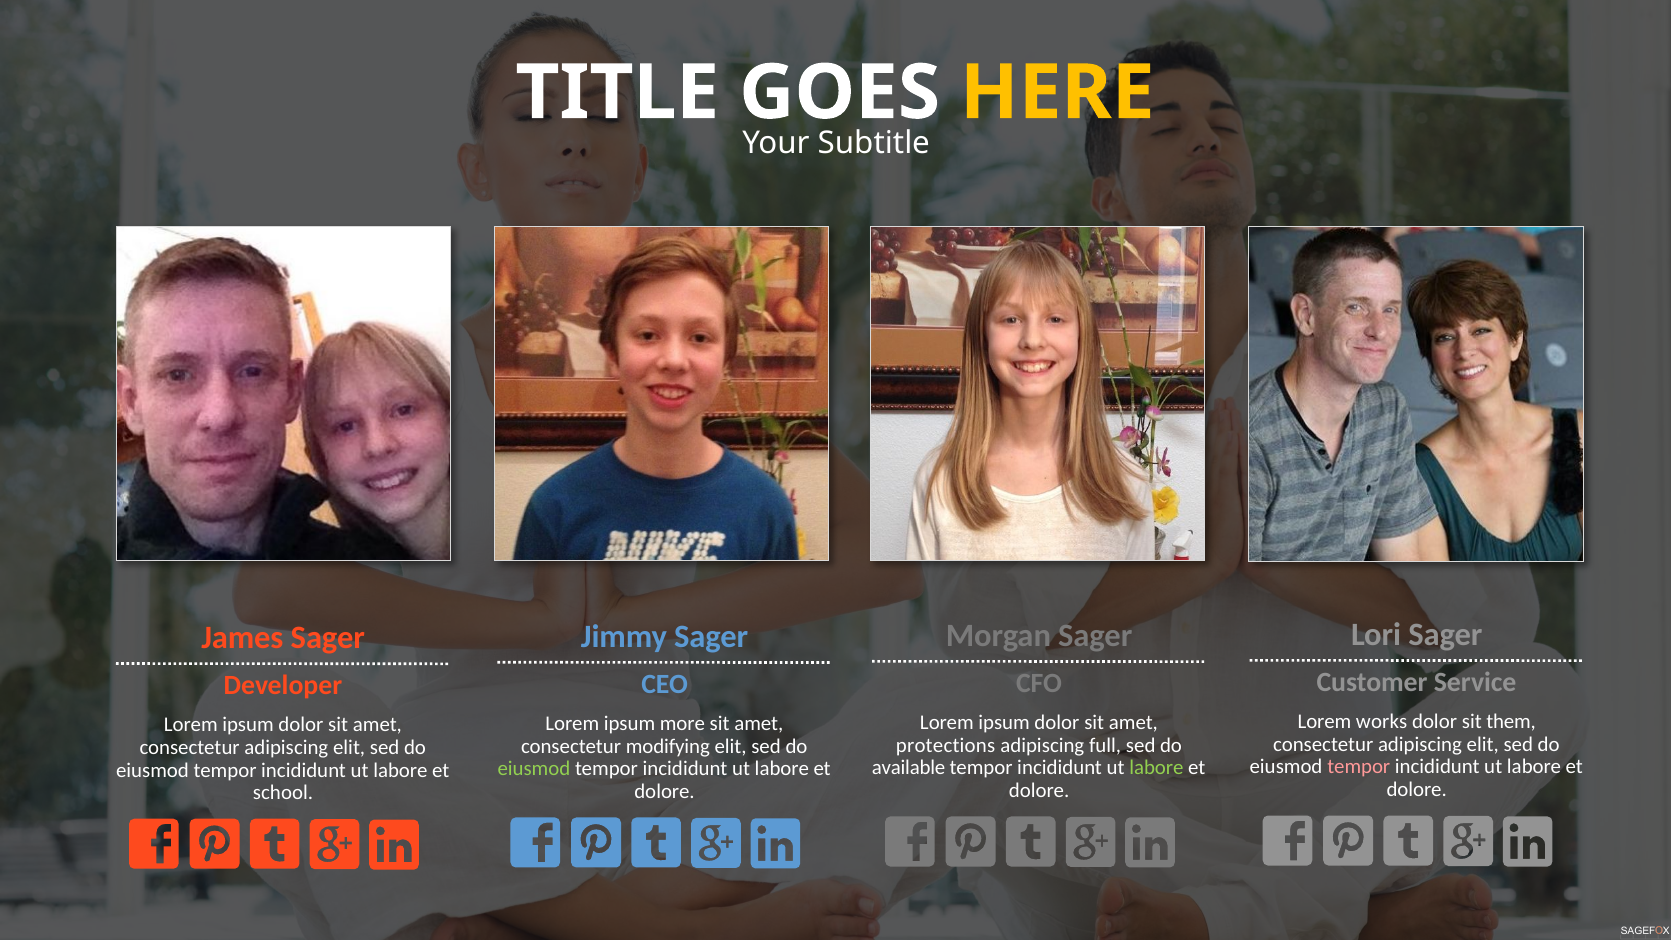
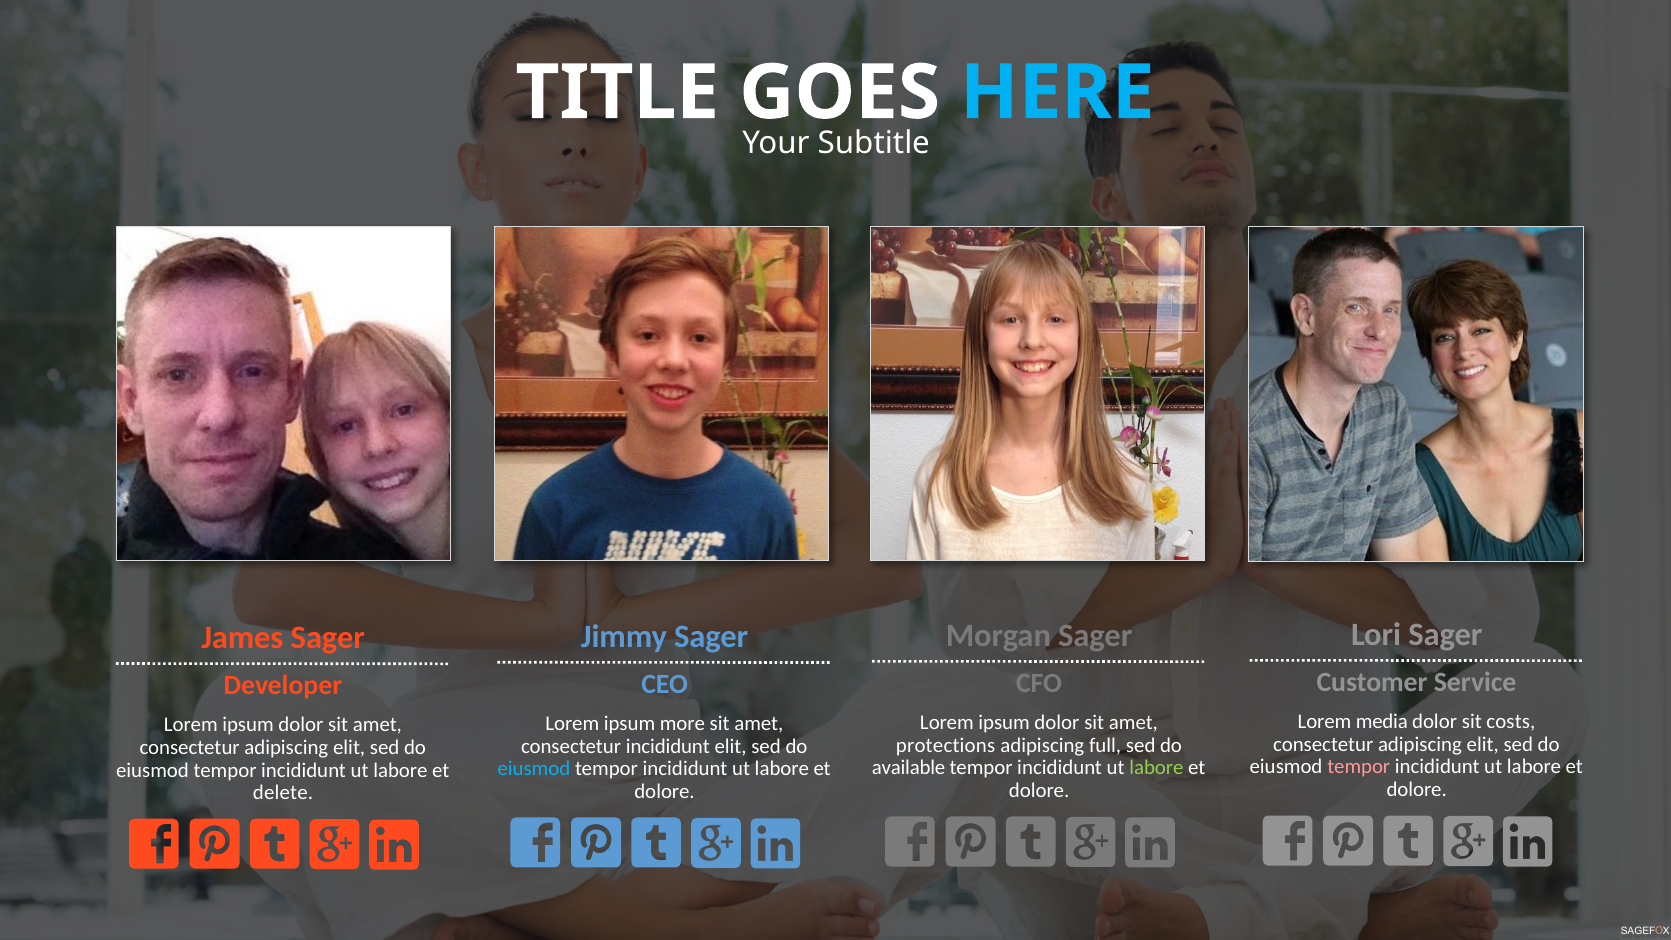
HERE colour: yellow -> light blue
works: works -> media
them: them -> costs
consectetur modifying: modifying -> incididunt
eiusmod at (534, 769) colour: light green -> light blue
school: school -> delete
